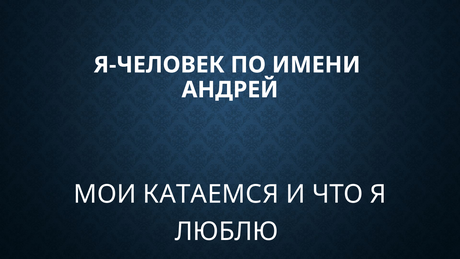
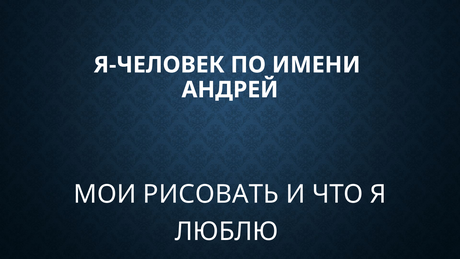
КАТАЕМСЯ: КАТАЕМСЯ -> РИСОВАТЬ
